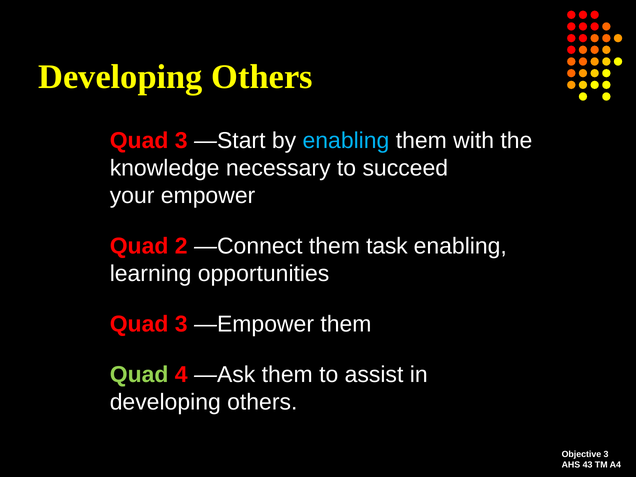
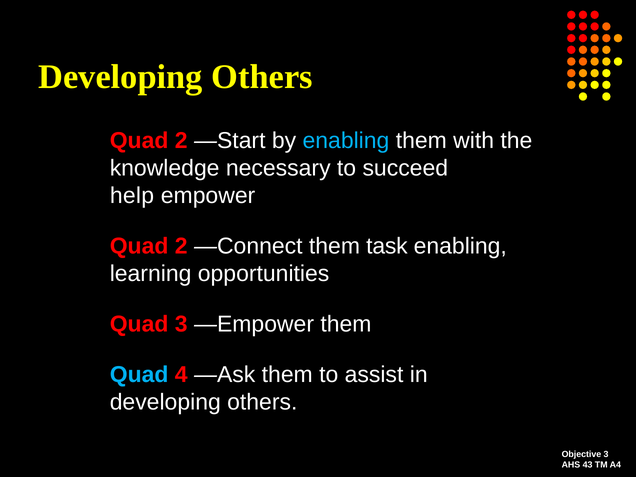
3 at (181, 140): 3 -> 2
your: your -> help
Quad at (139, 375) colour: light green -> light blue
